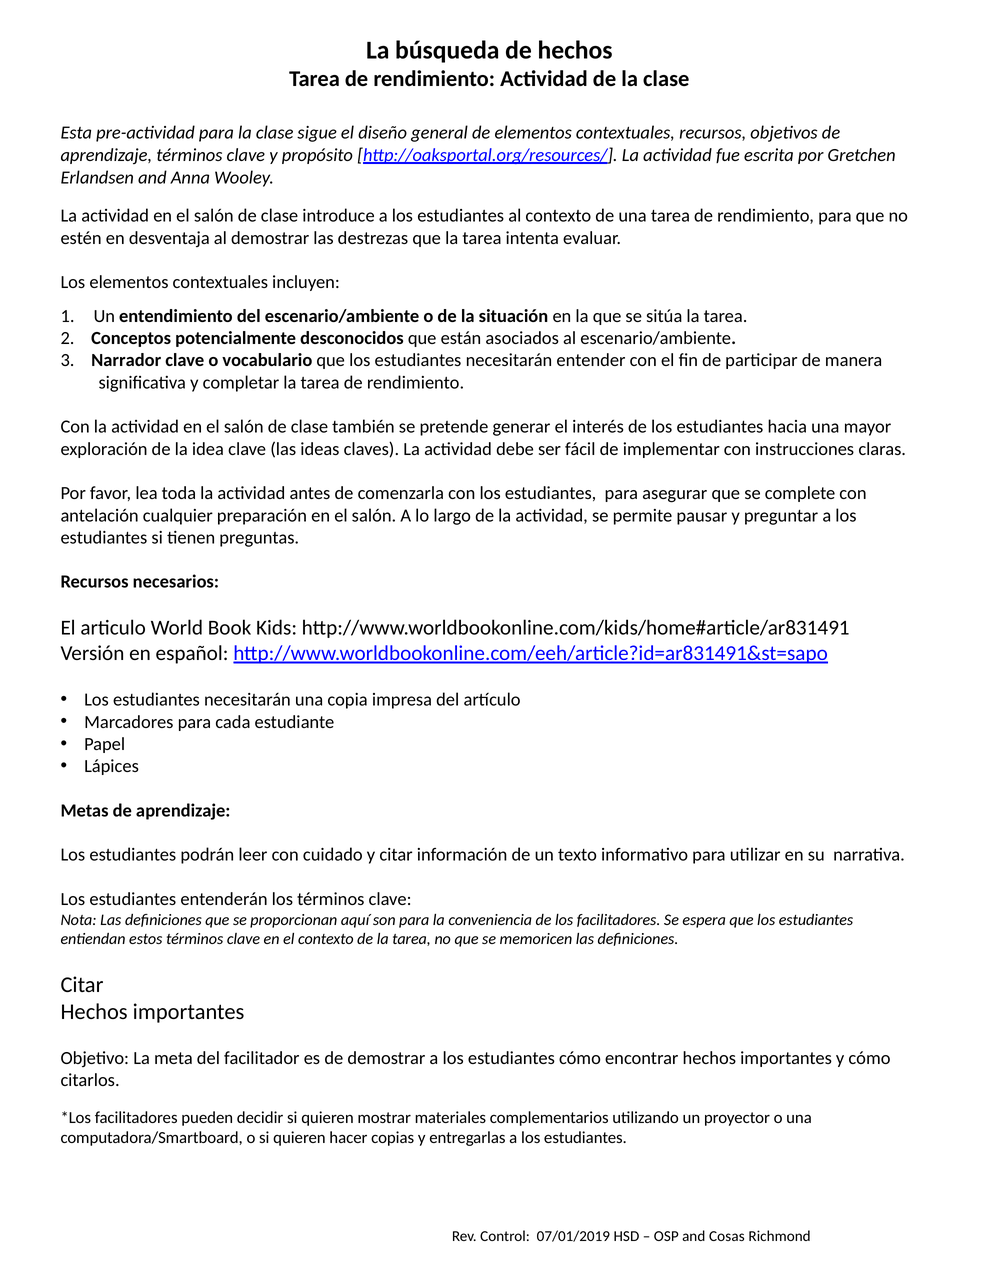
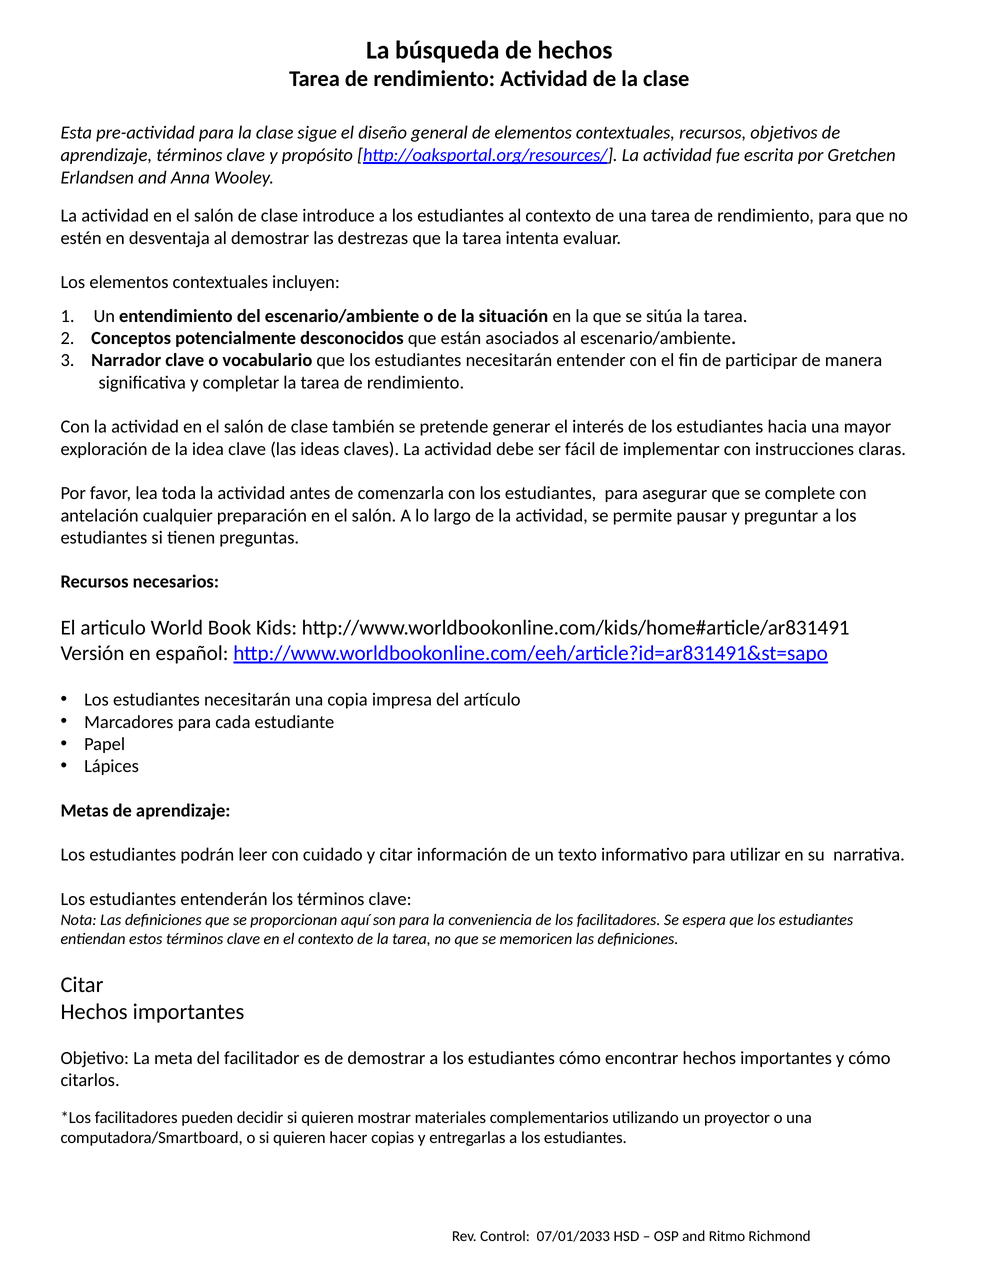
07/01/2019: 07/01/2019 -> 07/01/2033
Cosas: Cosas -> Ritmo
